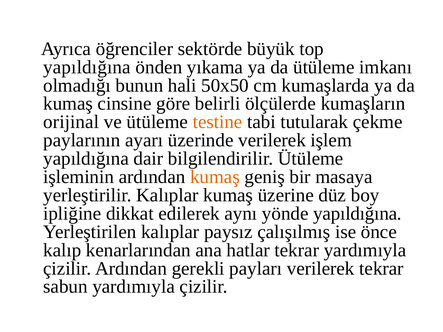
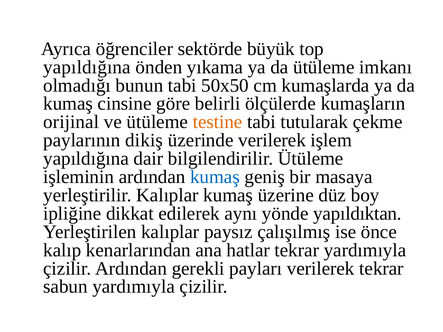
bunun hali: hali -> tabi
ayarı: ayarı -> dikiş
kumaş at (215, 177) colour: orange -> blue
yönde yapıldığına: yapıldığına -> yapıldıktan
